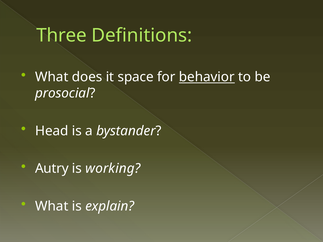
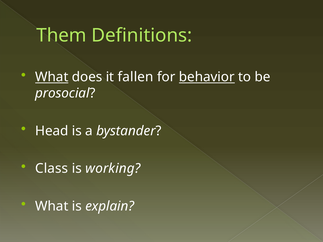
Three: Three -> Them
What at (52, 77) underline: none -> present
space: space -> fallen
Autry: Autry -> Class
